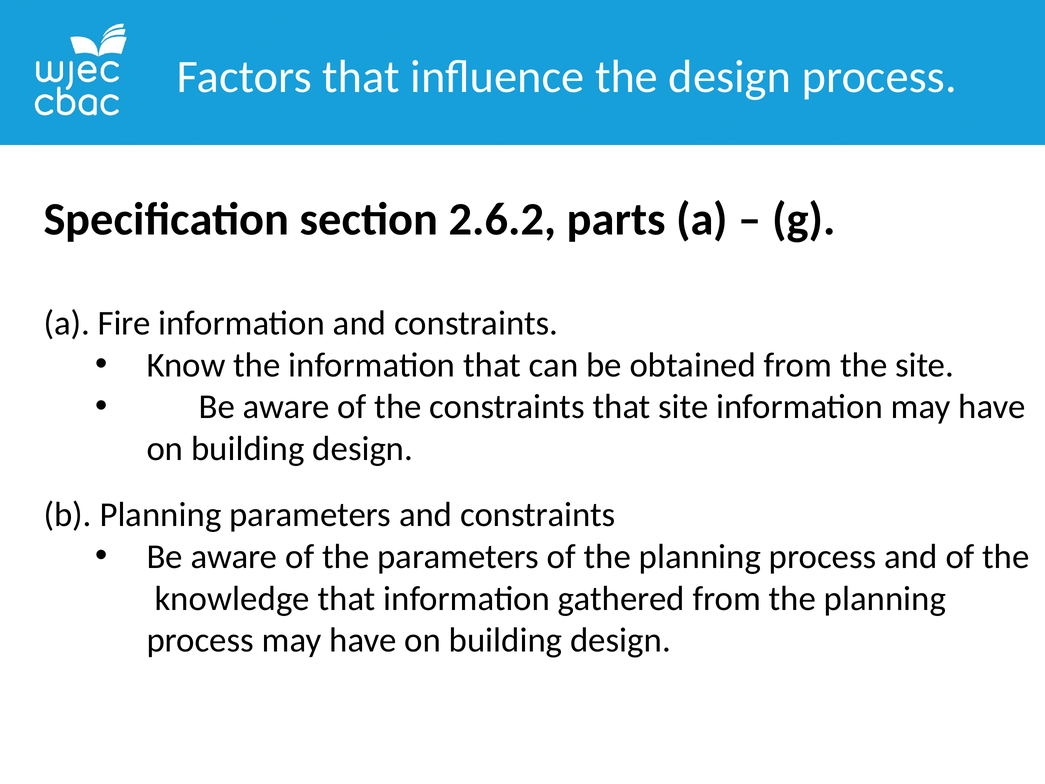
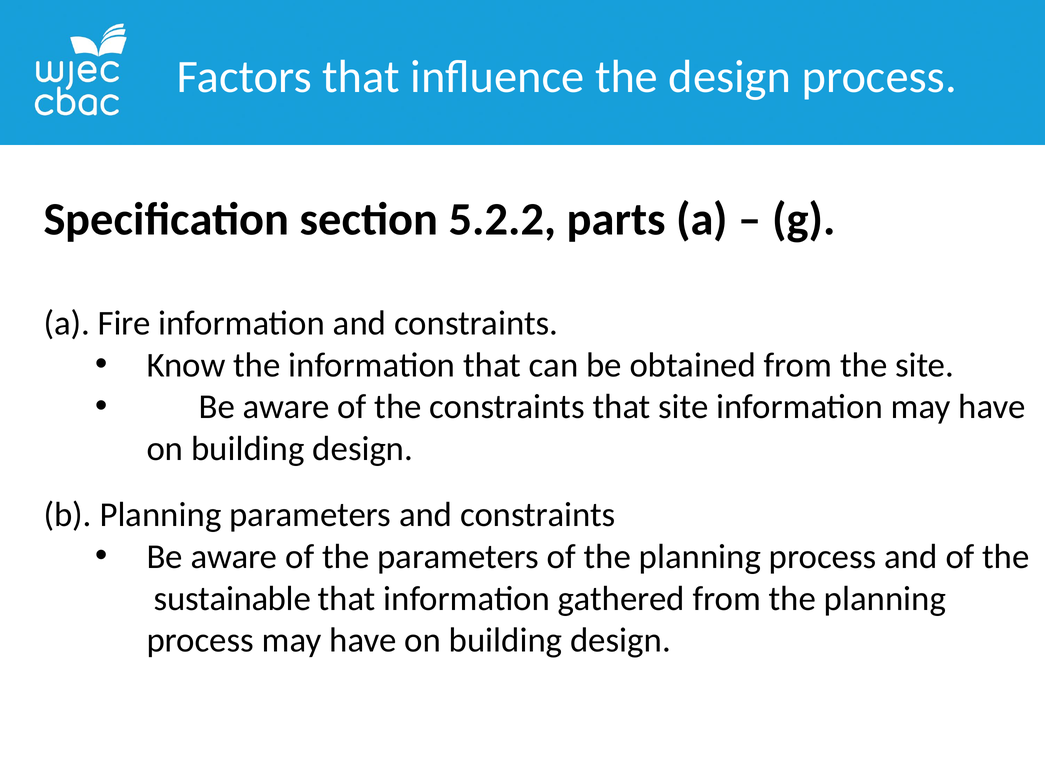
2.6.2: 2.6.2 -> 5.2.2
knowledge: knowledge -> sustainable
